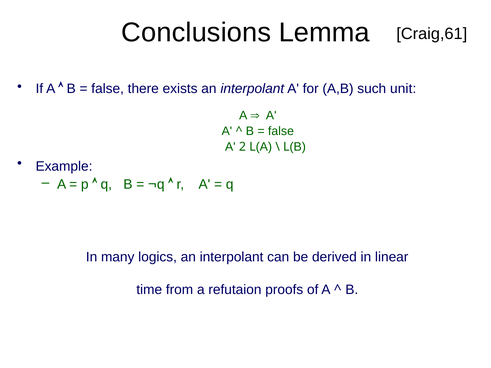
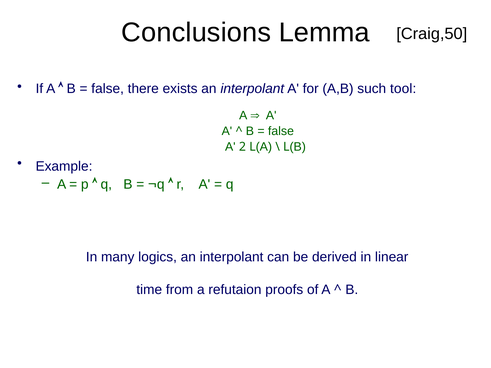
Craig,61: Craig,61 -> Craig,50
unit: unit -> tool
